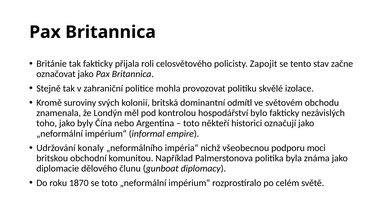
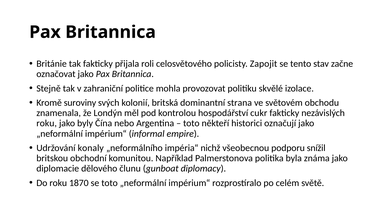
odmítl: odmítl -> strana
bylo: bylo -> cukr
toho at (47, 124): toho -> roku
moci: moci -> snížil
